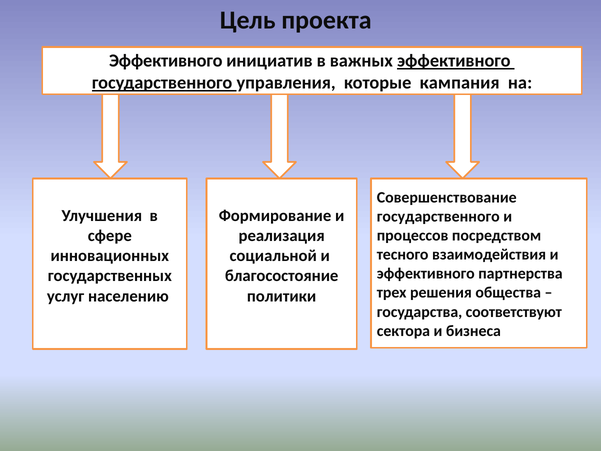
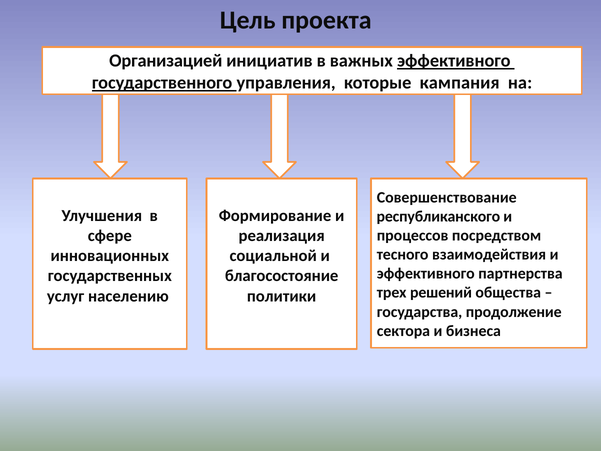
Эффективного at (166, 61): Эффективного -> Организацией
государственного at (438, 216): государственного -> республиканского
решения: решения -> решений
соответствуют: соответствуют -> продолжение
